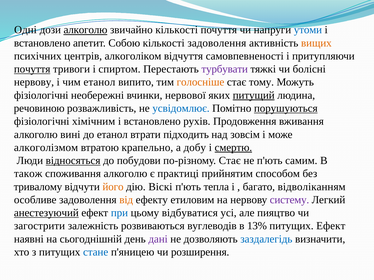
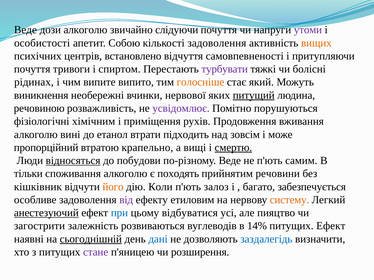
Одні at (25, 30): Одні -> Веде
алкоголю at (85, 30) underline: present -> none
звичайно кількості: кількості -> слідуючи
утоми colour: blue -> purple
встановлено at (42, 43): встановлено -> особистості
алкоголіком: алкоголіком -> встановлено
почуття at (32, 69) underline: present -> none
нервову at (34, 82): нервову -> рідинах
чим етанол: етанол -> випите
тому: тому -> який
фізіологічні at (41, 95): фізіологічні -> виникнення
усвідомлює colour: blue -> purple
порушуються underline: present -> none
встановлено at (152, 122): встановлено -> приміщення
алкоголізмом: алкоголізмом -> пропорційний
добу: добу -> вищі
по-різному Стає: Стає -> Веде
також: також -> тільки
практиці: практиці -> походять
способом: способом -> речовини
тривалому: тривалому -> кішківник
Віскі: Віскі -> Коли
тепла: тепла -> залоз
відволіканням: відволіканням -> забезпечується
від colour: orange -> purple
систему colour: purple -> orange
13%: 13% -> 14%
сьогоднішній underline: none -> present
дані colour: purple -> blue
стане colour: blue -> purple
